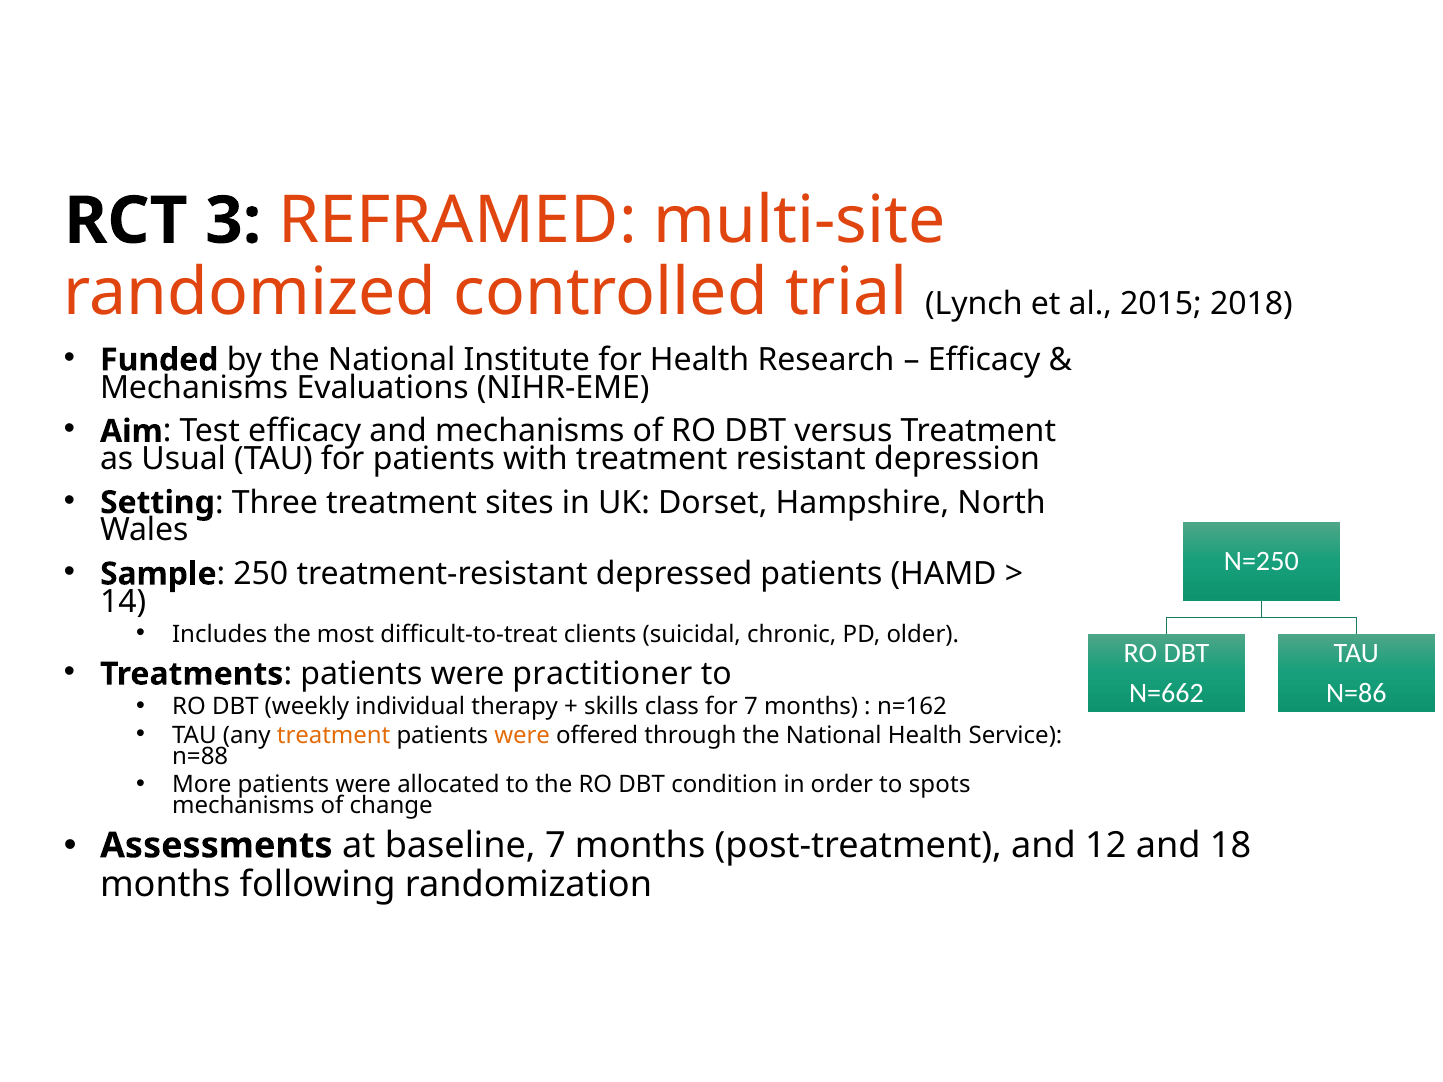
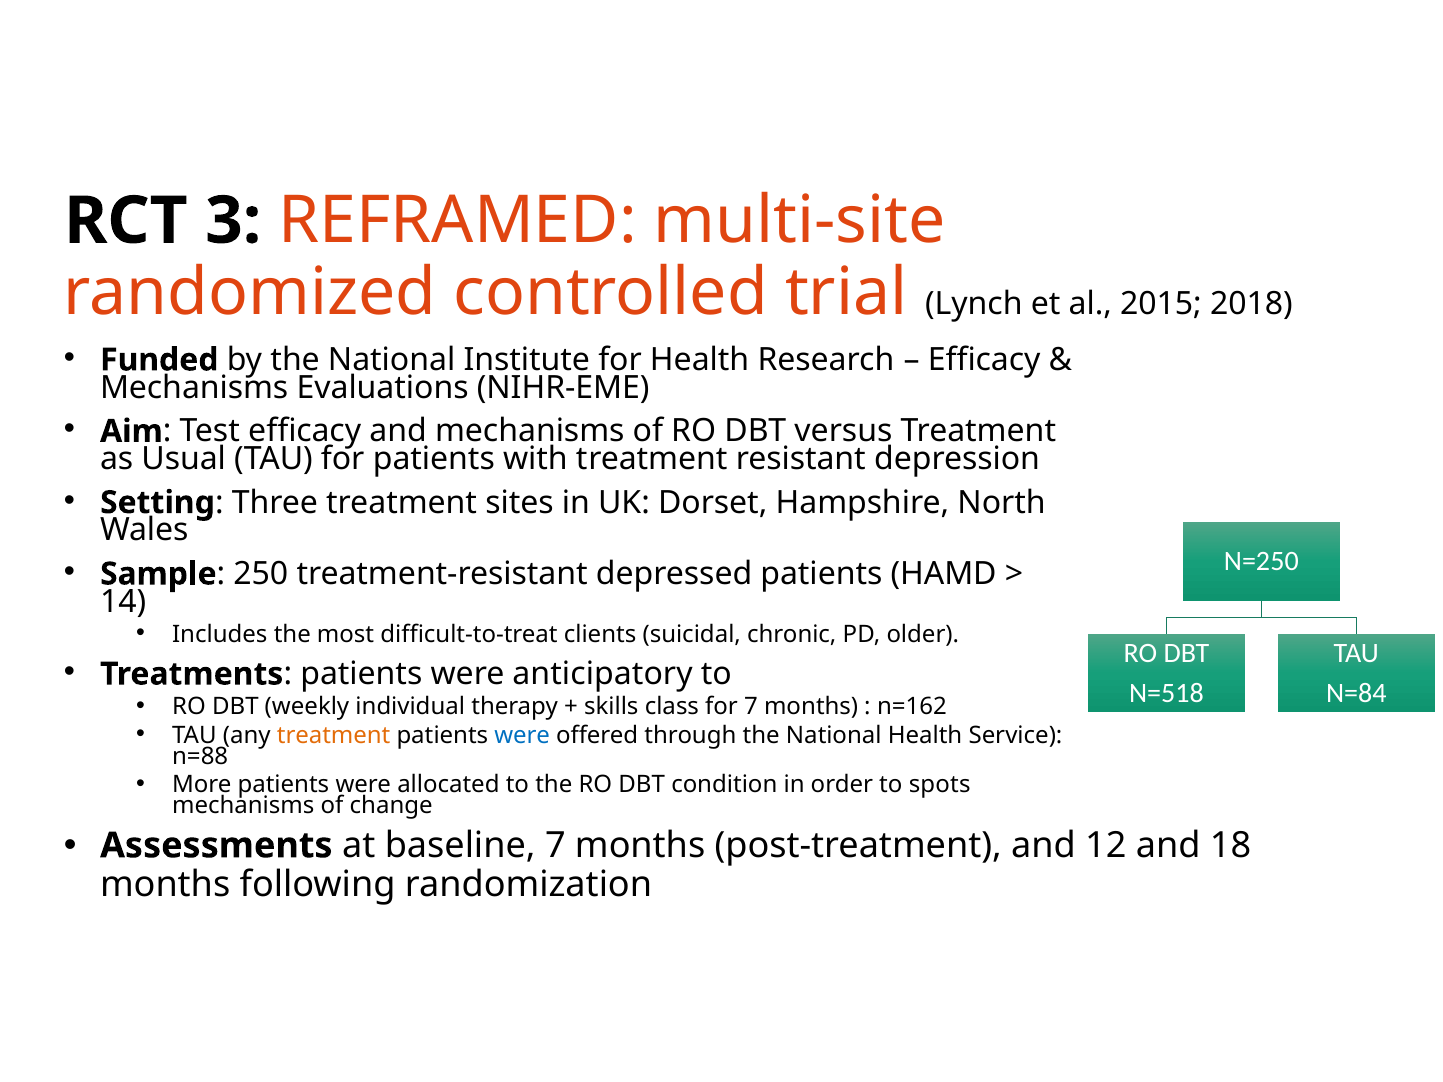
practitioner: practitioner -> anticipatory
N=662: N=662 -> N=518
N=86: N=86 -> N=84
were at (522, 736) colour: orange -> blue
